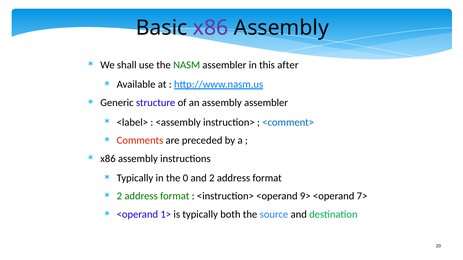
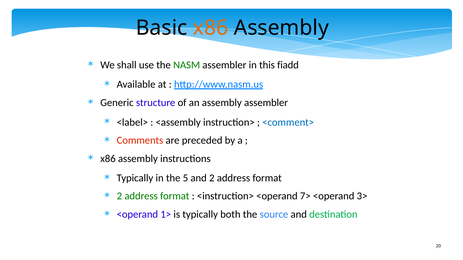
x86 at (211, 28) colour: purple -> orange
after: after -> fiadd
0: 0 -> 5
9>: 9> -> 7>
7>: 7> -> 3>
